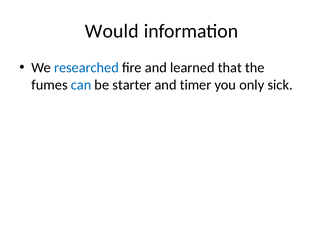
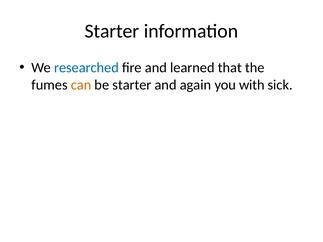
Would at (112, 31): Would -> Starter
can colour: blue -> orange
timer: timer -> again
only: only -> with
